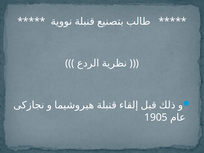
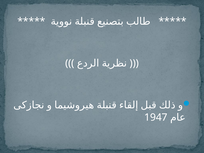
1905: 1905 -> 1947
